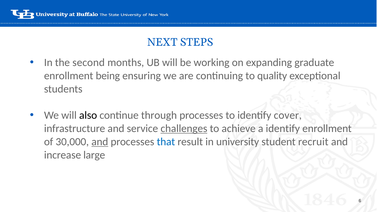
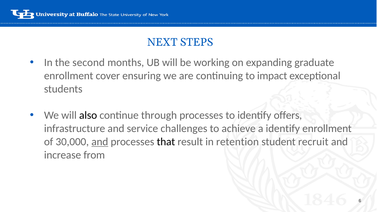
being: being -> cover
quality: quality -> impact
cover: cover -> offers
challenges underline: present -> none
that colour: blue -> black
university: university -> retention
large: large -> from
